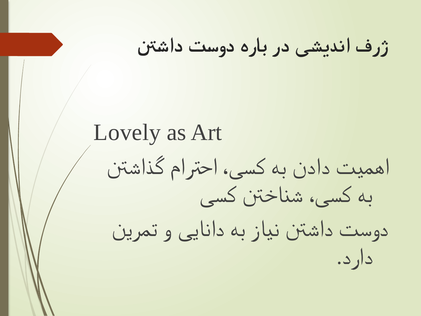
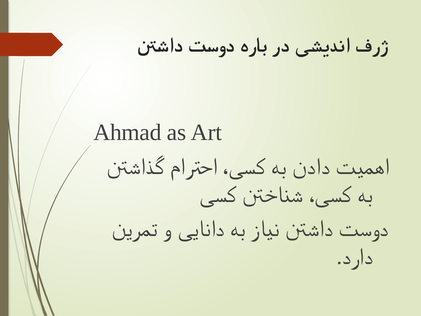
Lovely: Lovely -> Ahmad
